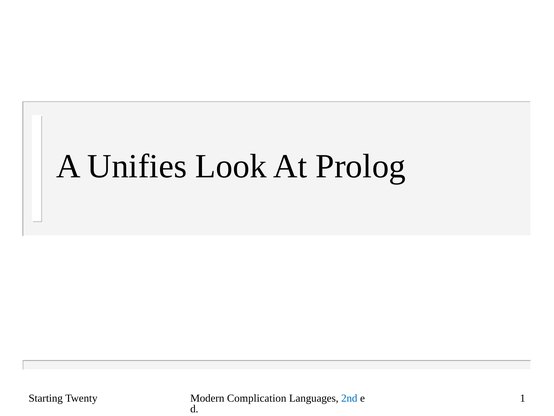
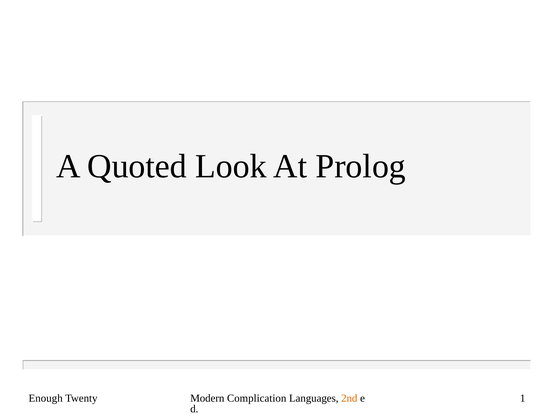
Unifies: Unifies -> Quoted
Starting: Starting -> Enough
2nd colour: blue -> orange
